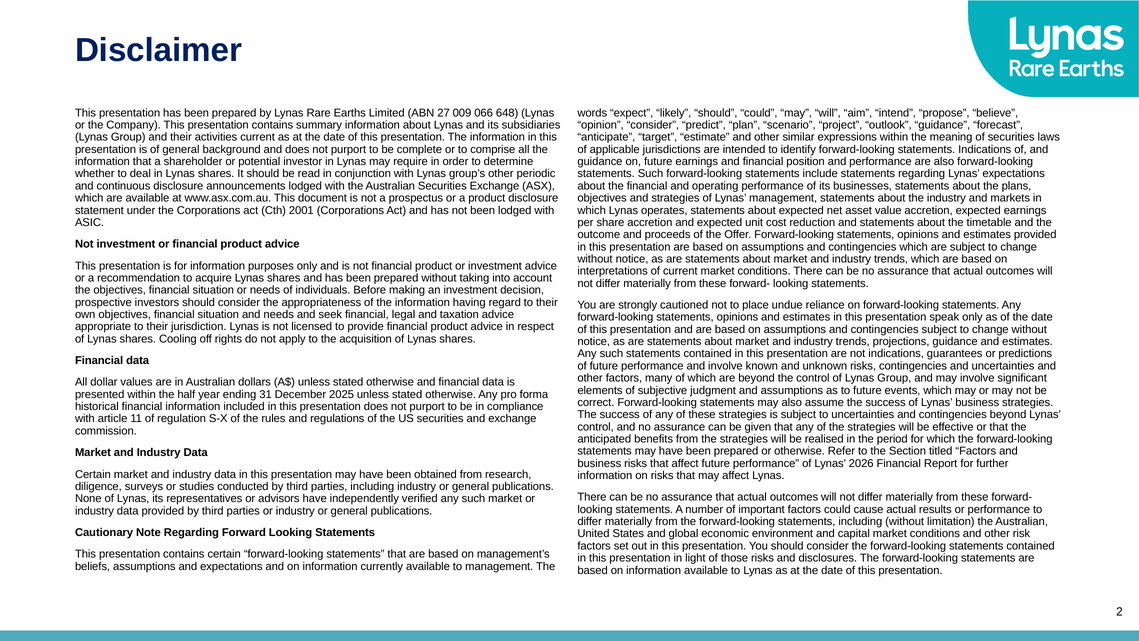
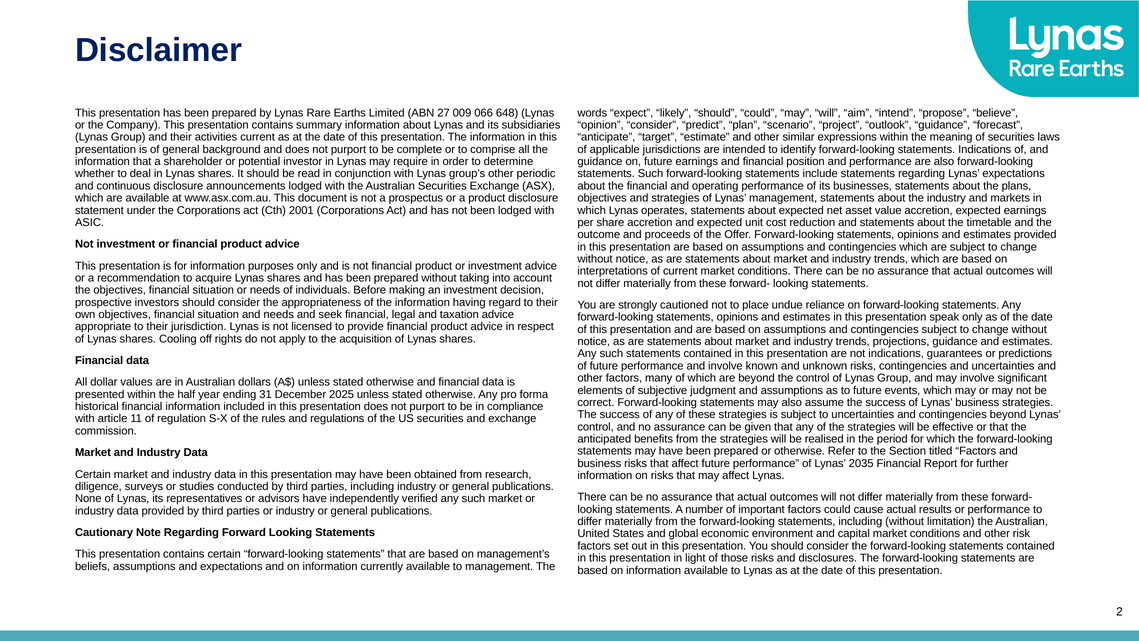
2026: 2026 -> 2035
